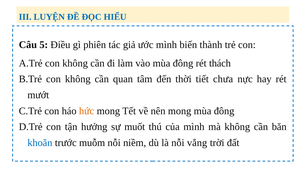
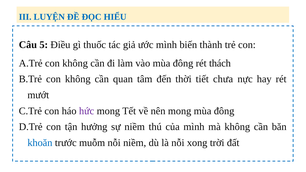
phiên: phiên -> thuốc
hức colour: orange -> purple
sự muốt: muốt -> niềm
vắng: vắng -> xong
